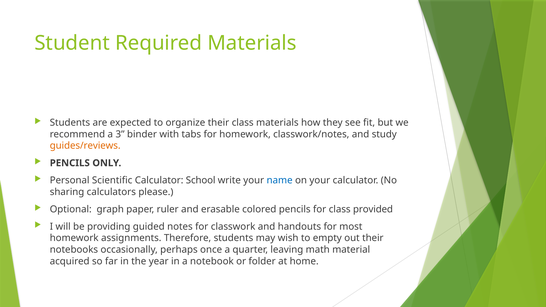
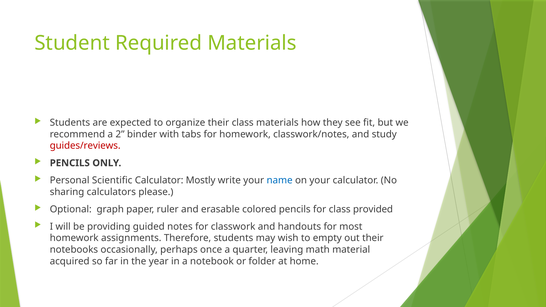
3: 3 -> 2
guides/reviews colour: orange -> red
School: School -> Mostly
